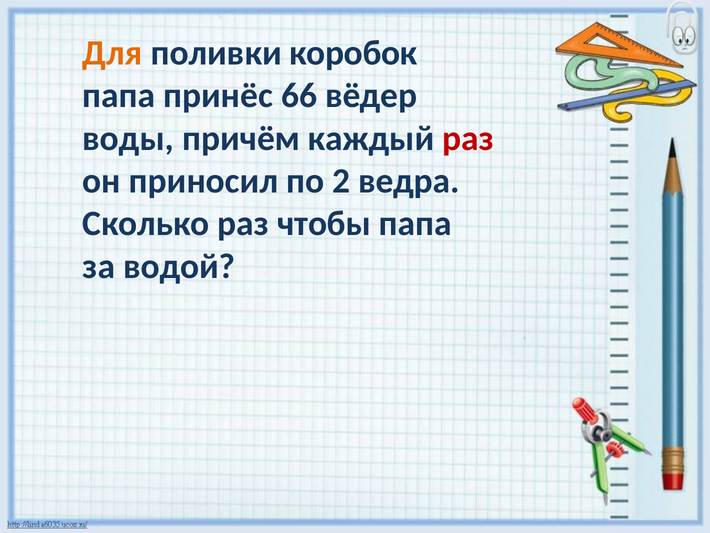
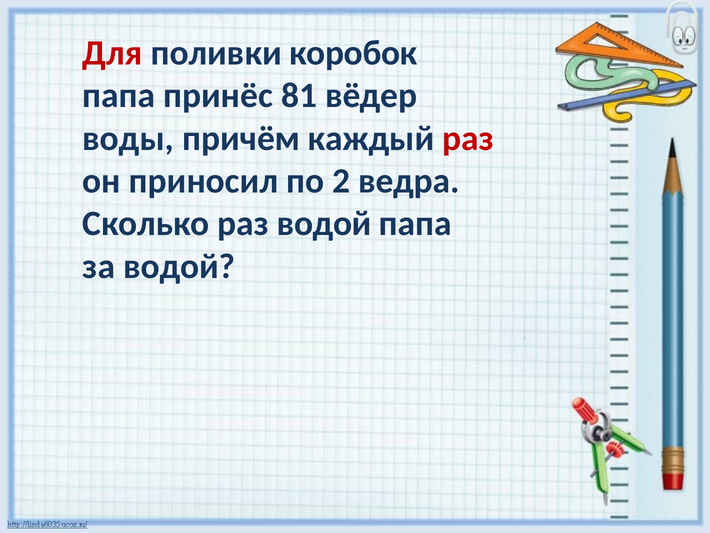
Для colour: orange -> red
66: 66 -> 81
раз чтобы: чтобы -> водой
